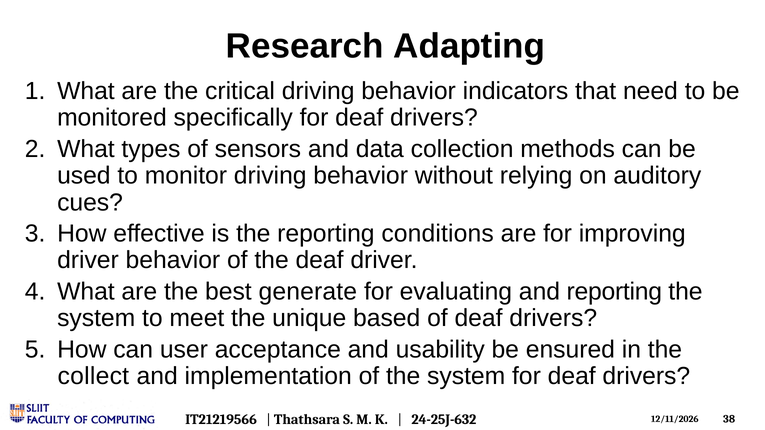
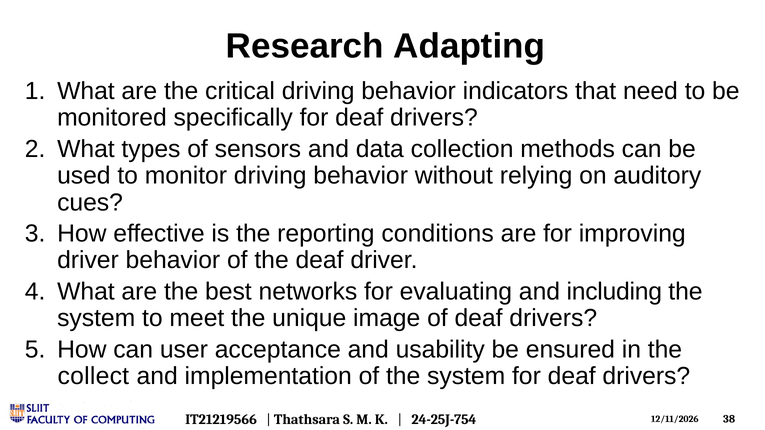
generate: generate -> networks
and reporting: reporting -> including
based: based -> image
24-25J-632: 24-25J-632 -> 24-25J-754
